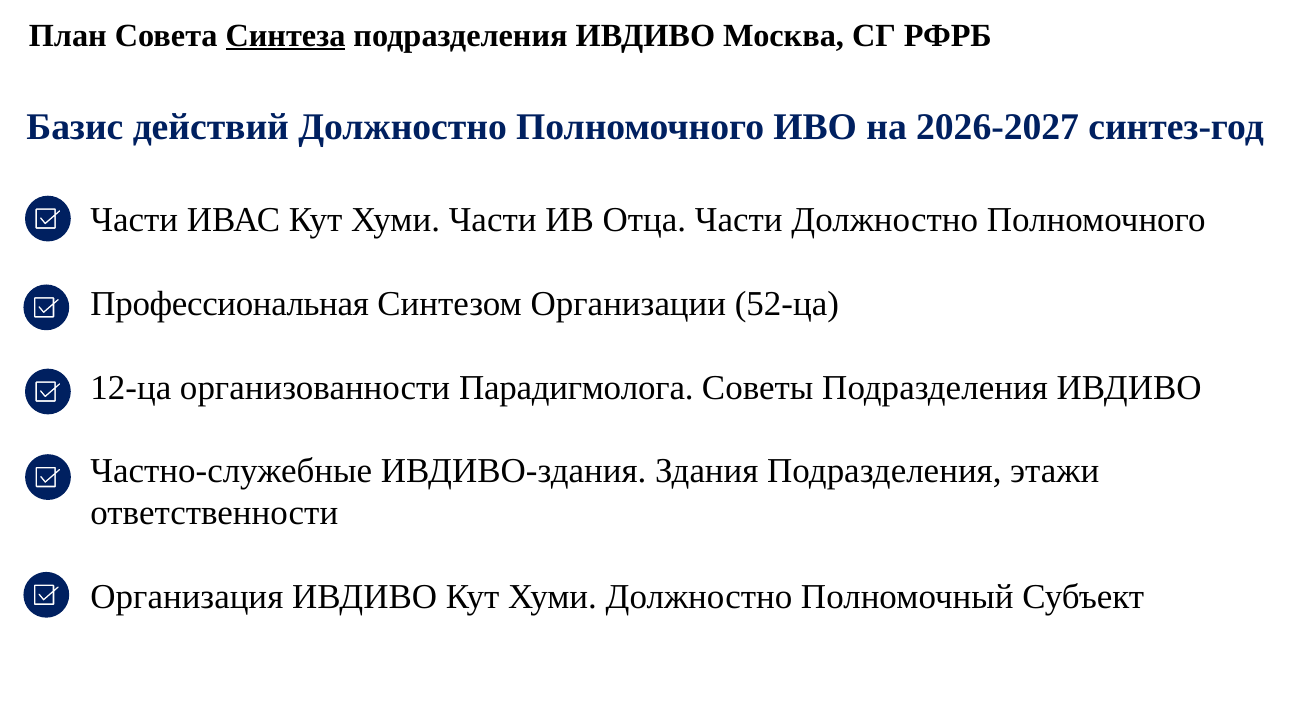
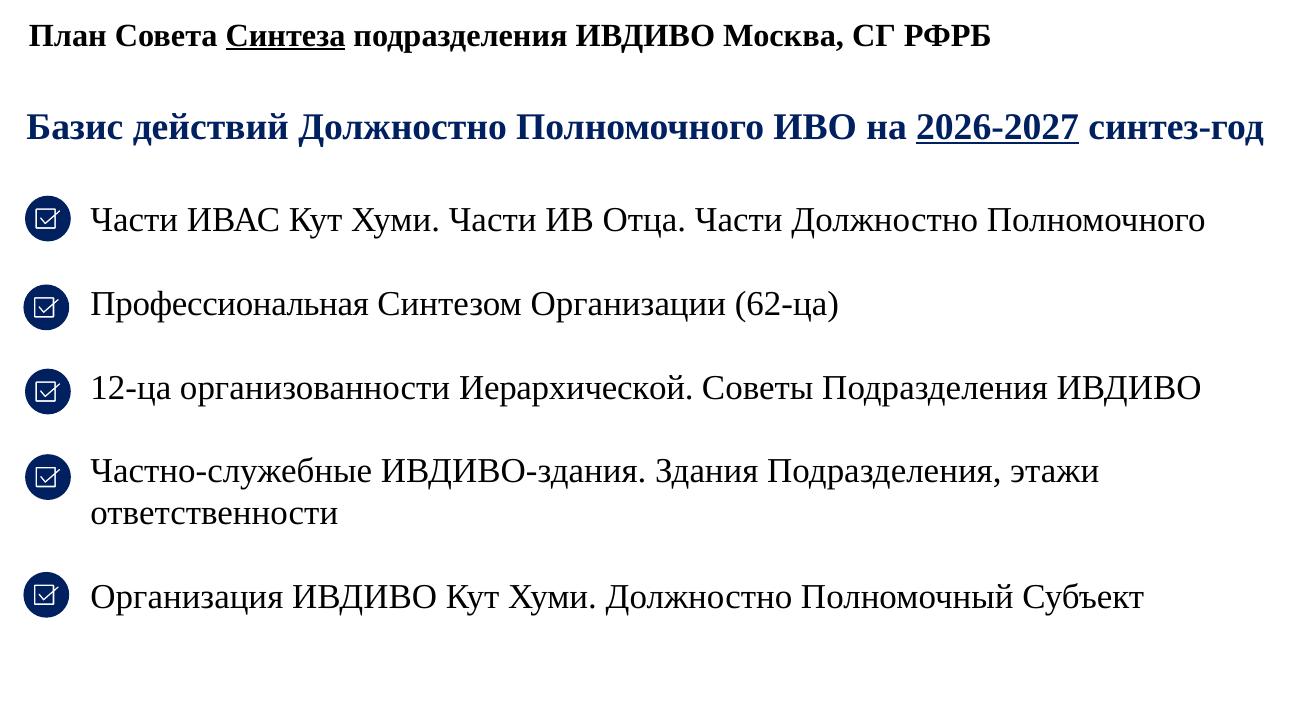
2026-2027 underline: none -> present
52-ца: 52-ца -> 62-ца
Парадигмолога: Парадигмолога -> Иерархической
